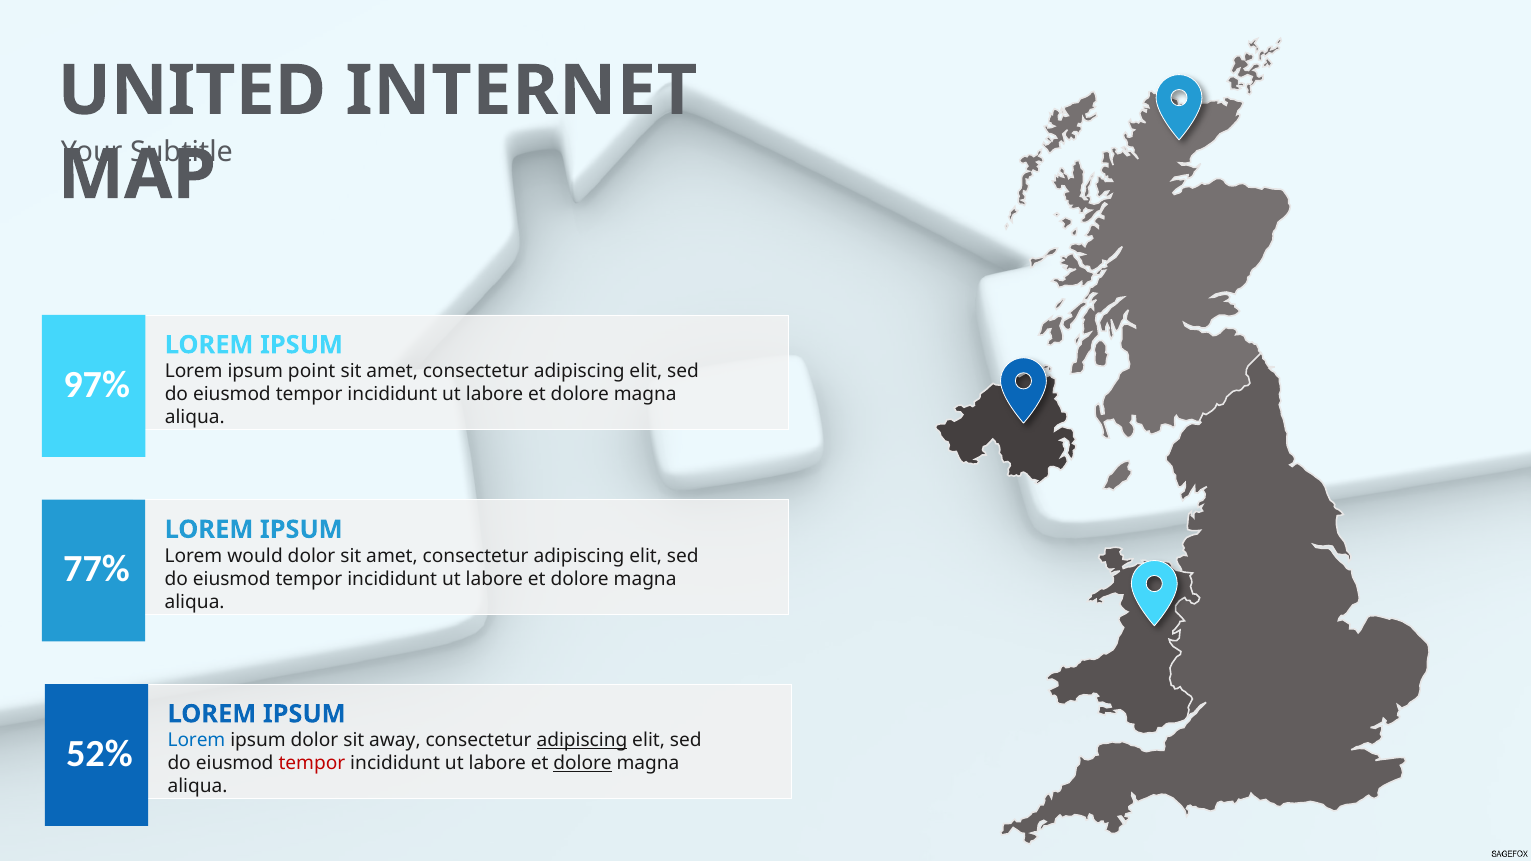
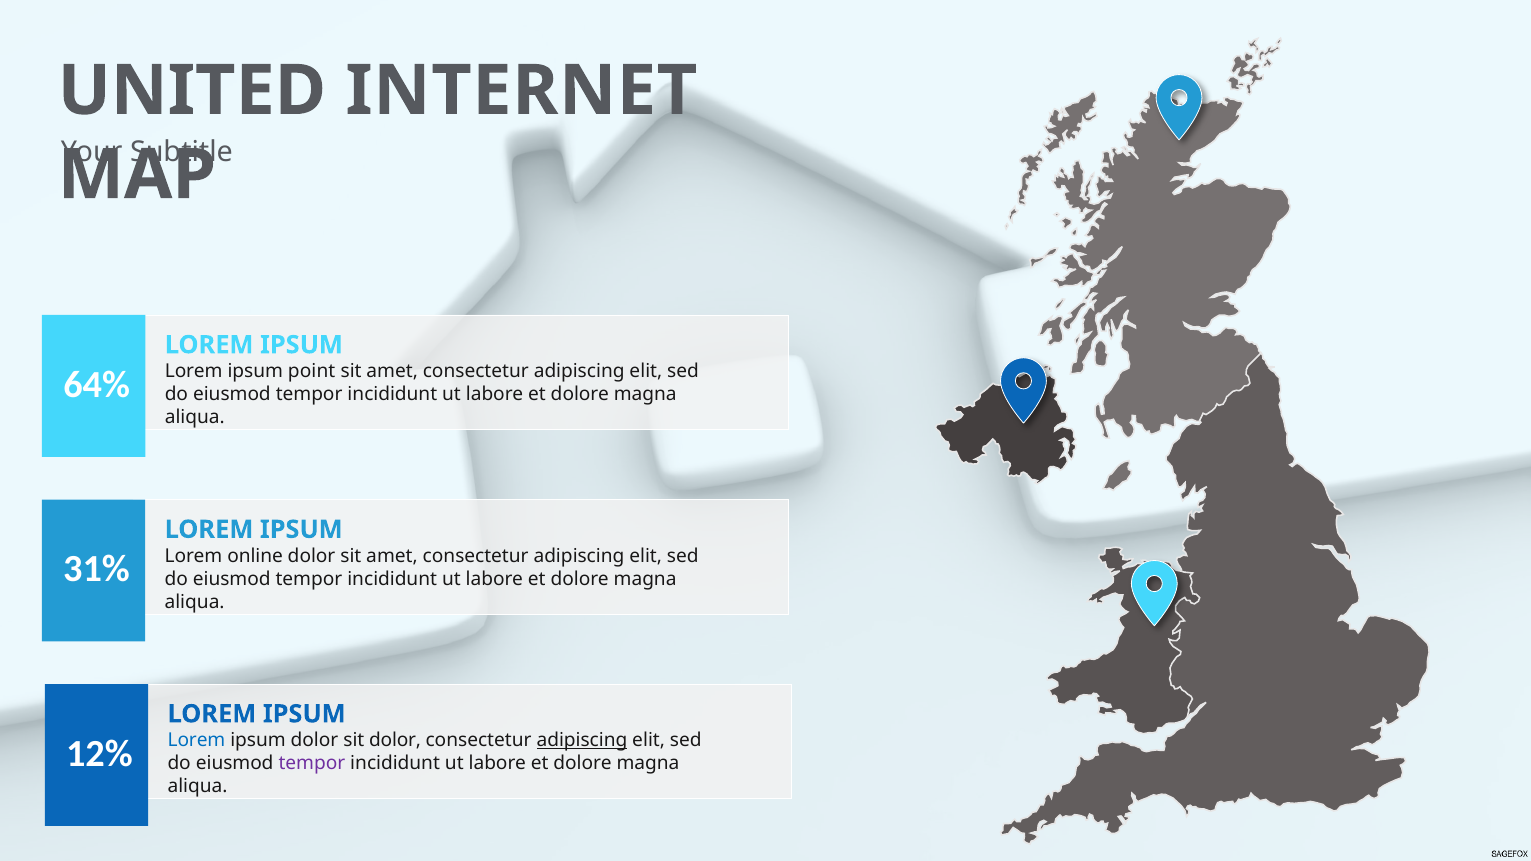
97%: 97% -> 64%
would: would -> online
77%: 77% -> 31%
sit away: away -> dolor
52%: 52% -> 12%
tempor at (312, 763) colour: red -> purple
dolore at (583, 763) underline: present -> none
